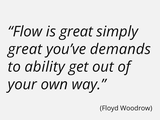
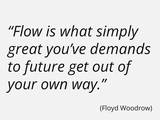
is great: great -> what
ability: ability -> future
